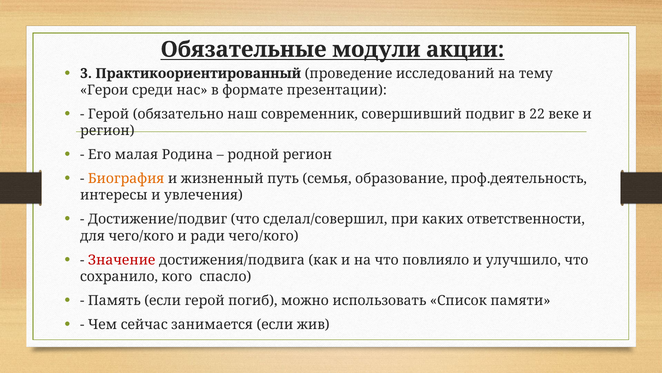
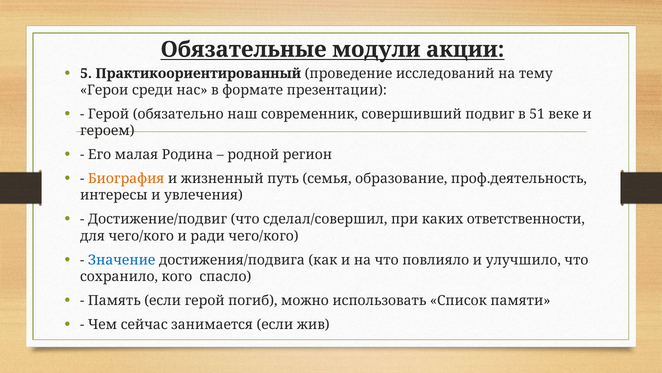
3: 3 -> 5
22: 22 -> 51
регион at (107, 130): регион -> героем
Значение colour: red -> blue
